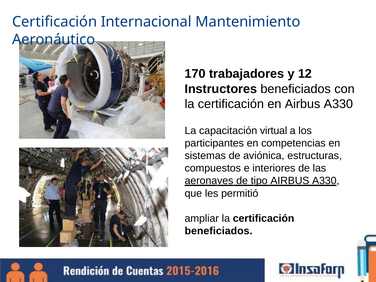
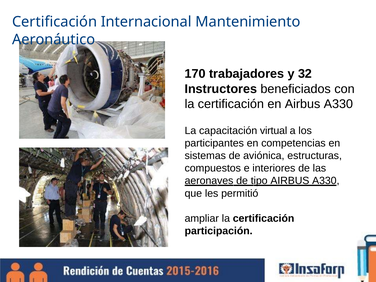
12: 12 -> 32
beneficiados at (219, 231): beneficiados -> participación
